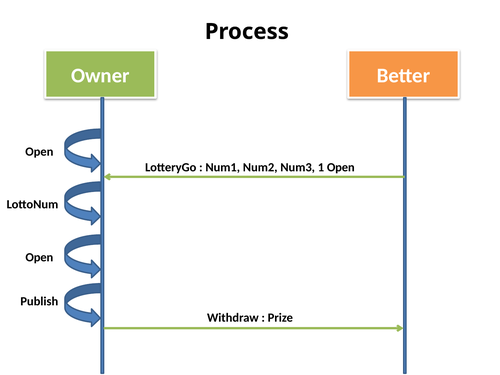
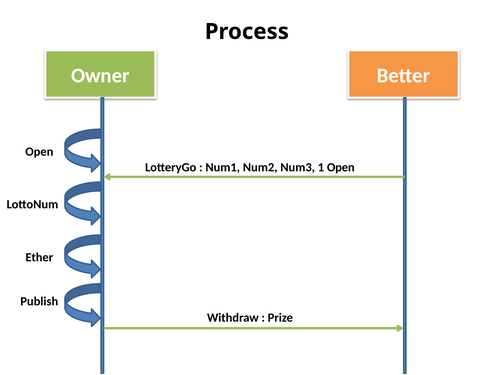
Open at (39, 257): Open -> Ether
